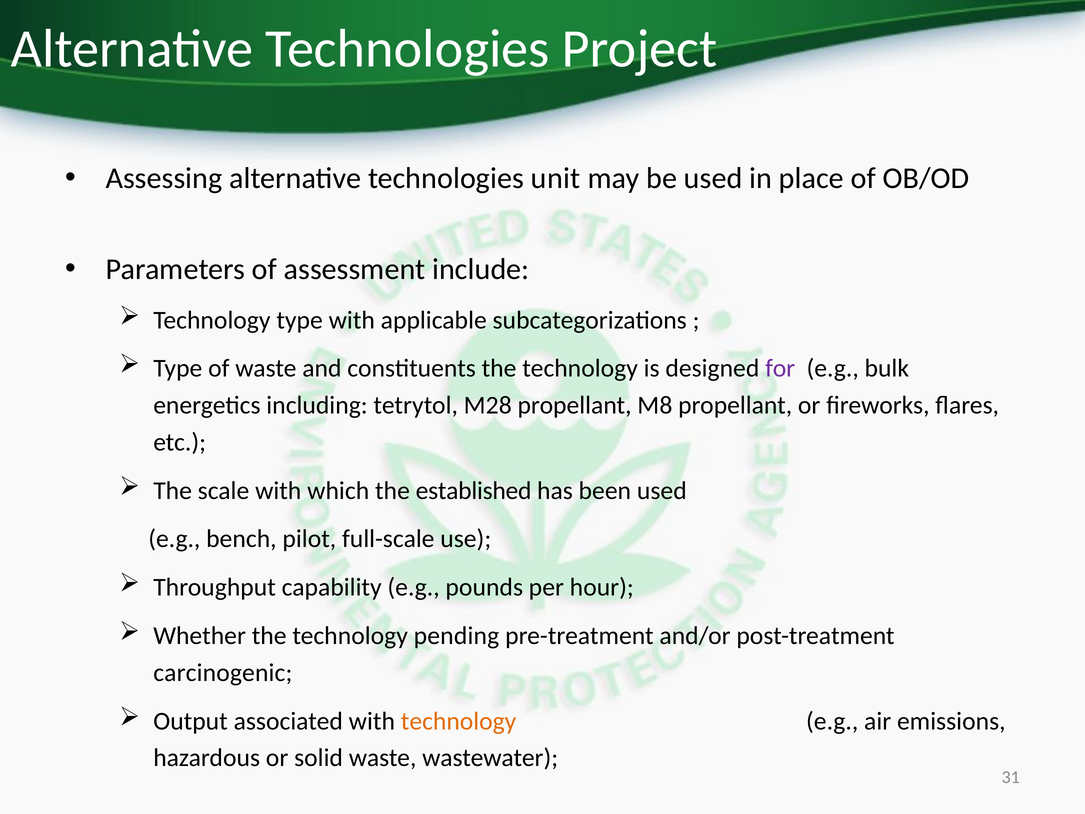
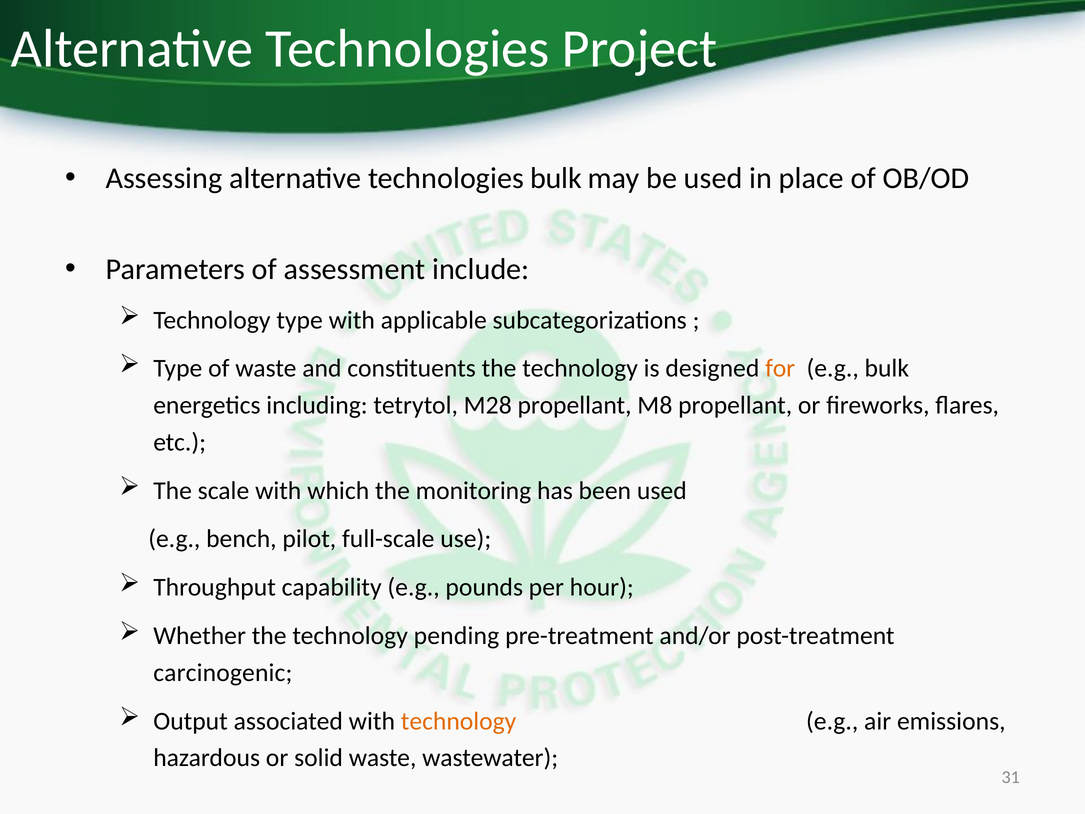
technologies unit: unit -> bulk
for colour: purple -> orange
established: established -> monitoring
